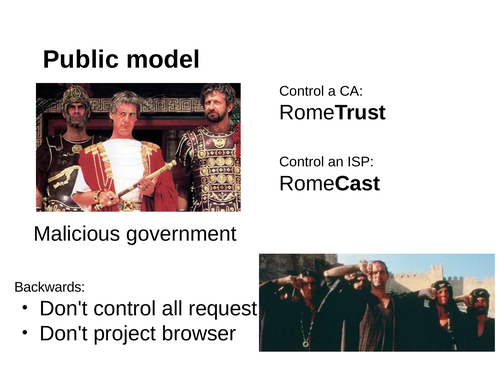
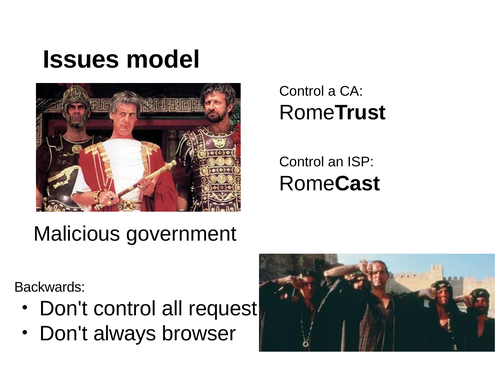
Public: Public -> Issues
project: project -> always
